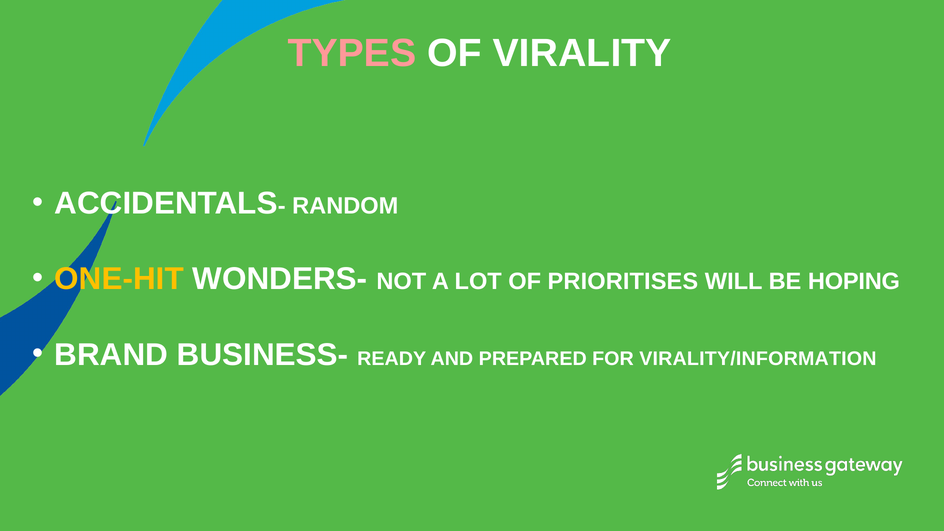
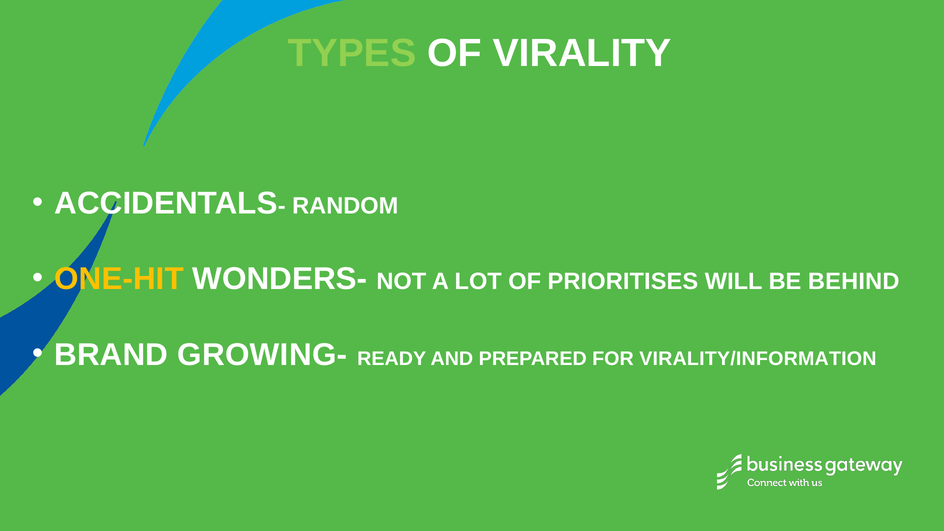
TYPES colour: pink -> light green
HOPING: HOPING -> BEHIND
BUSINESS-: BUSINESS- -> GROWING-
